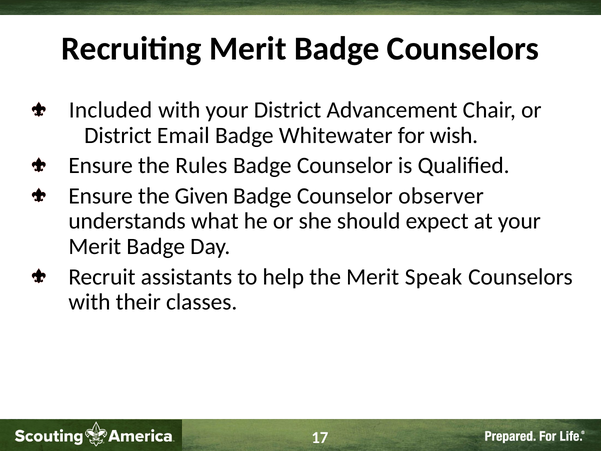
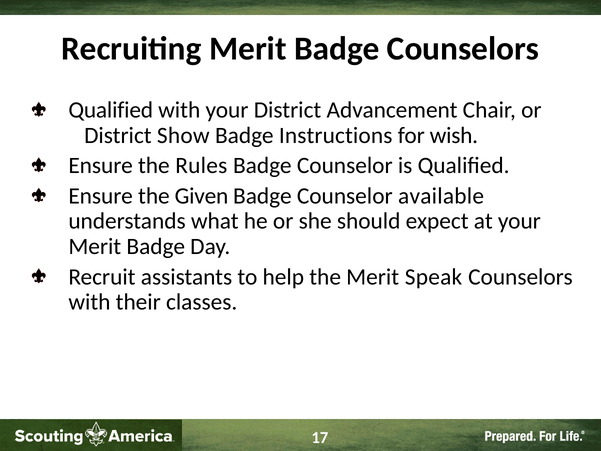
Included at (111, 110): Included -> Qualified
Email: Email -> Show
Whitewater: Whitewater -> Instructions
observer: observer -> available
